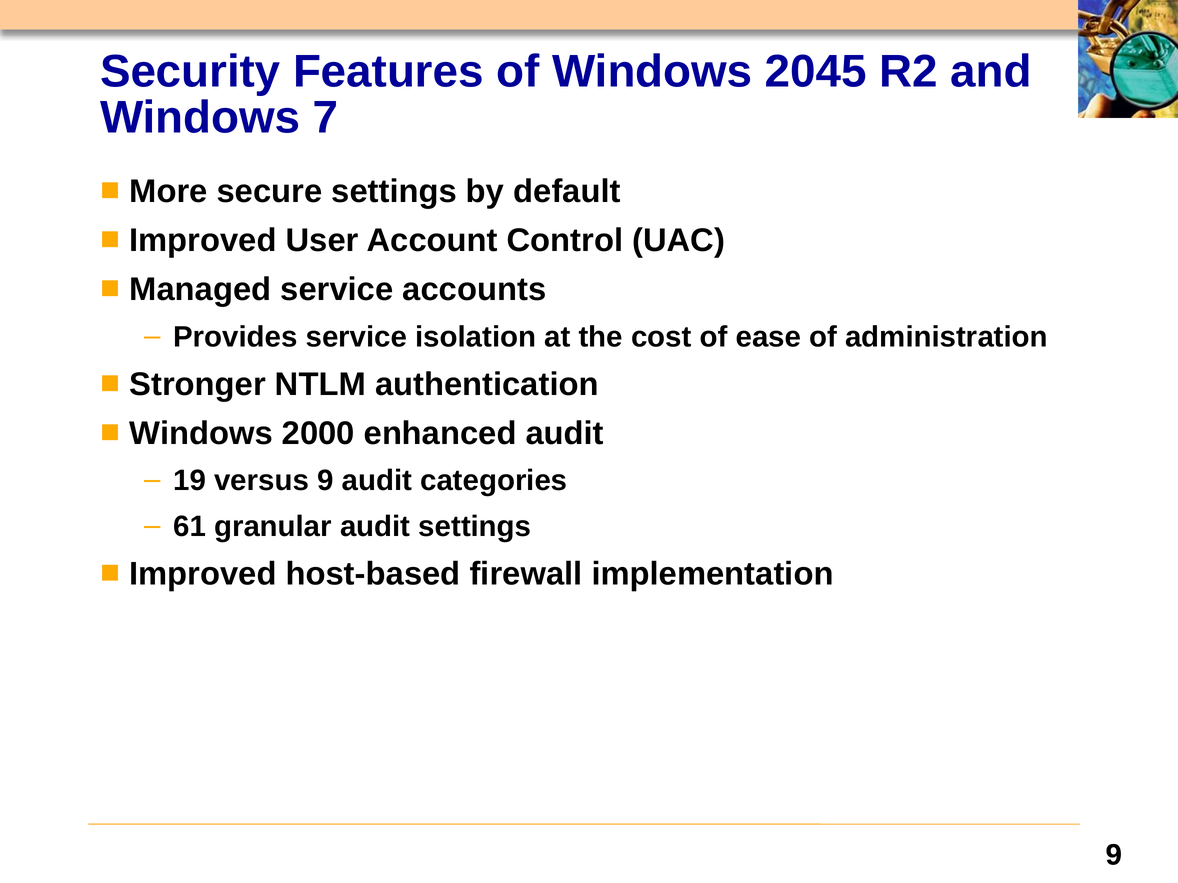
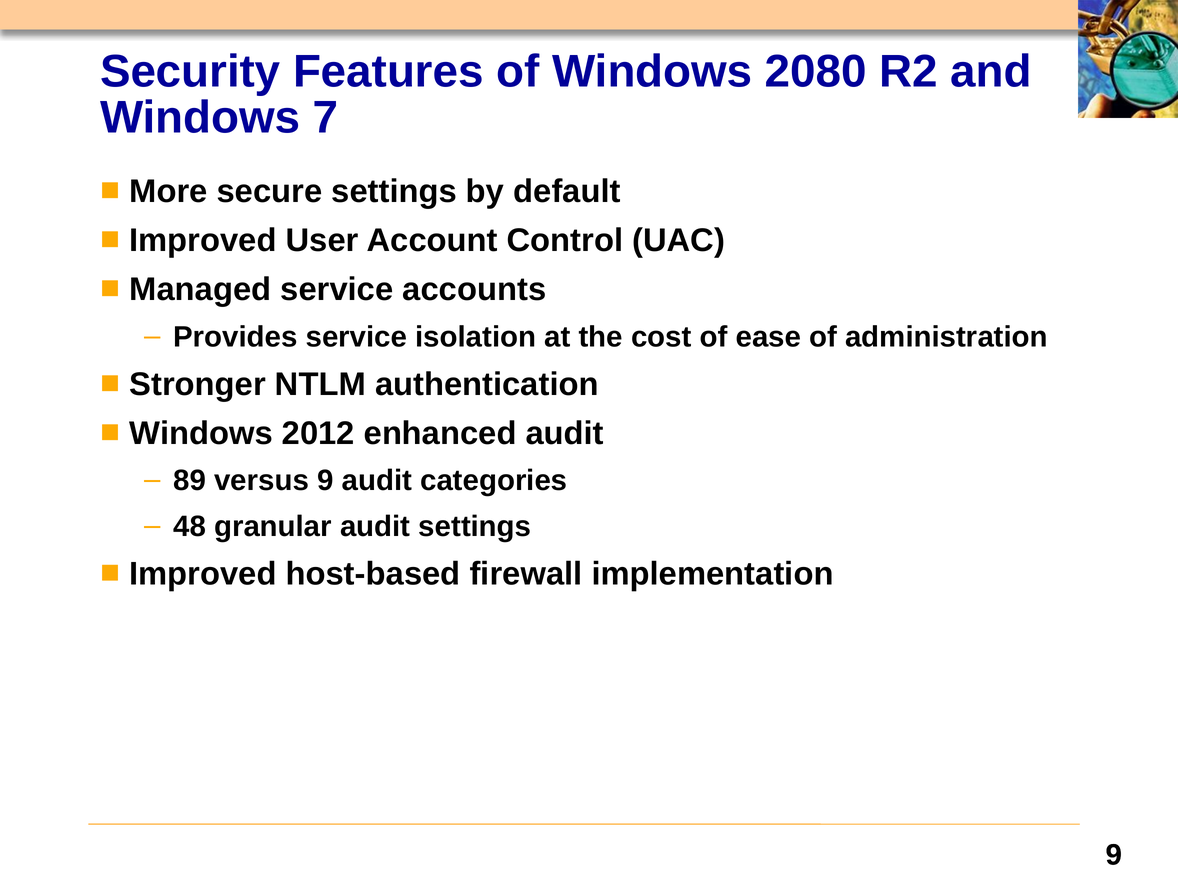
2045: 2045 -> 2080
2000: 2000 -> 2012
19: 19 -> 89
61: 61 -> 48
